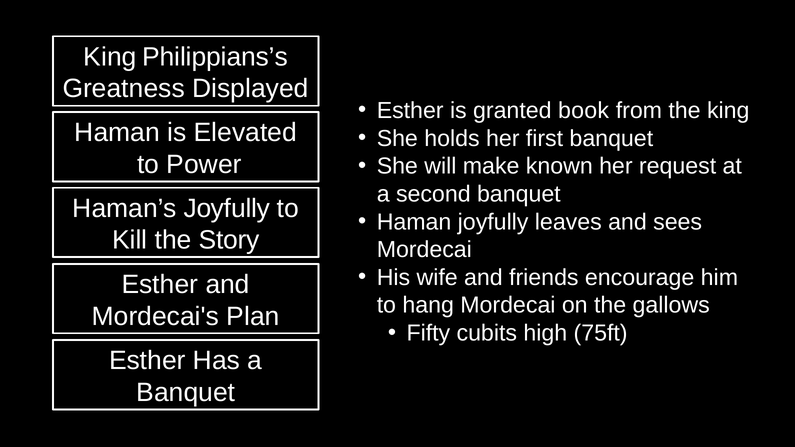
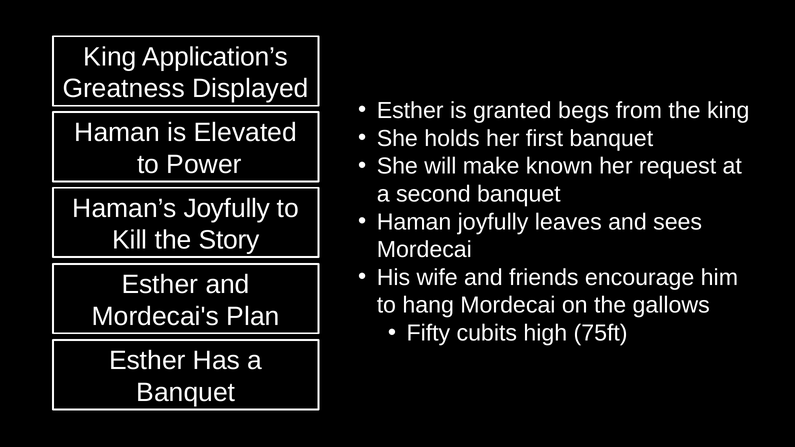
Philippians’s: Philippians’s -> Application’s
book: book -> begs
